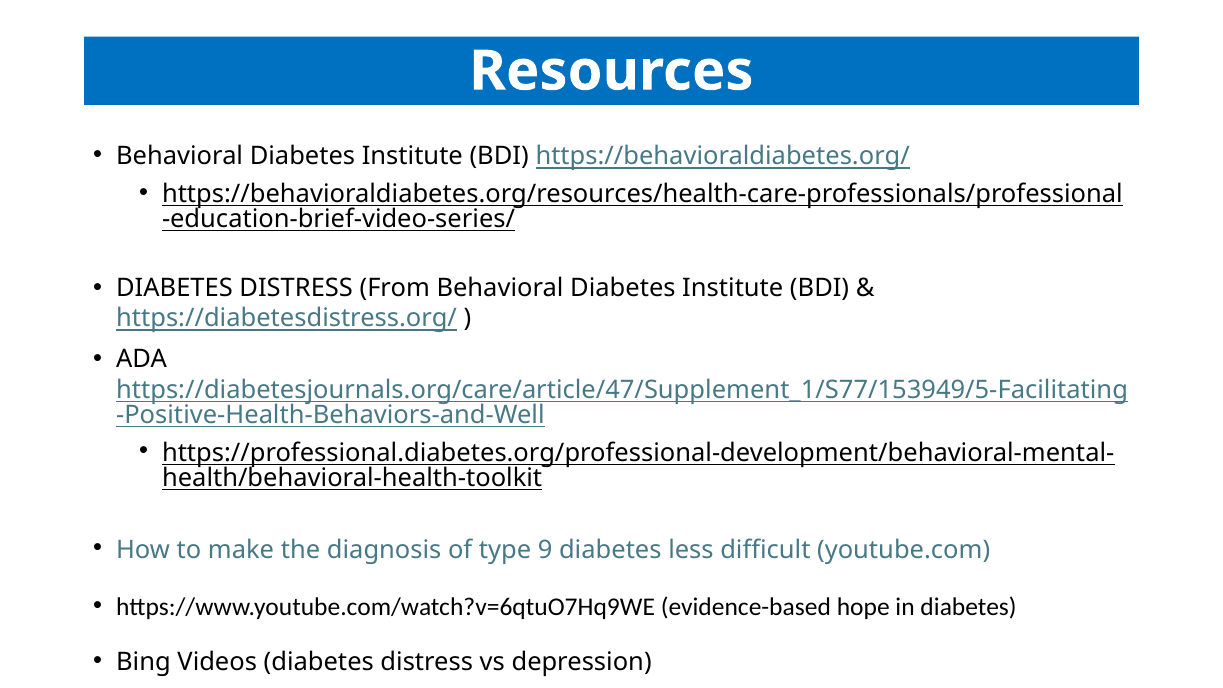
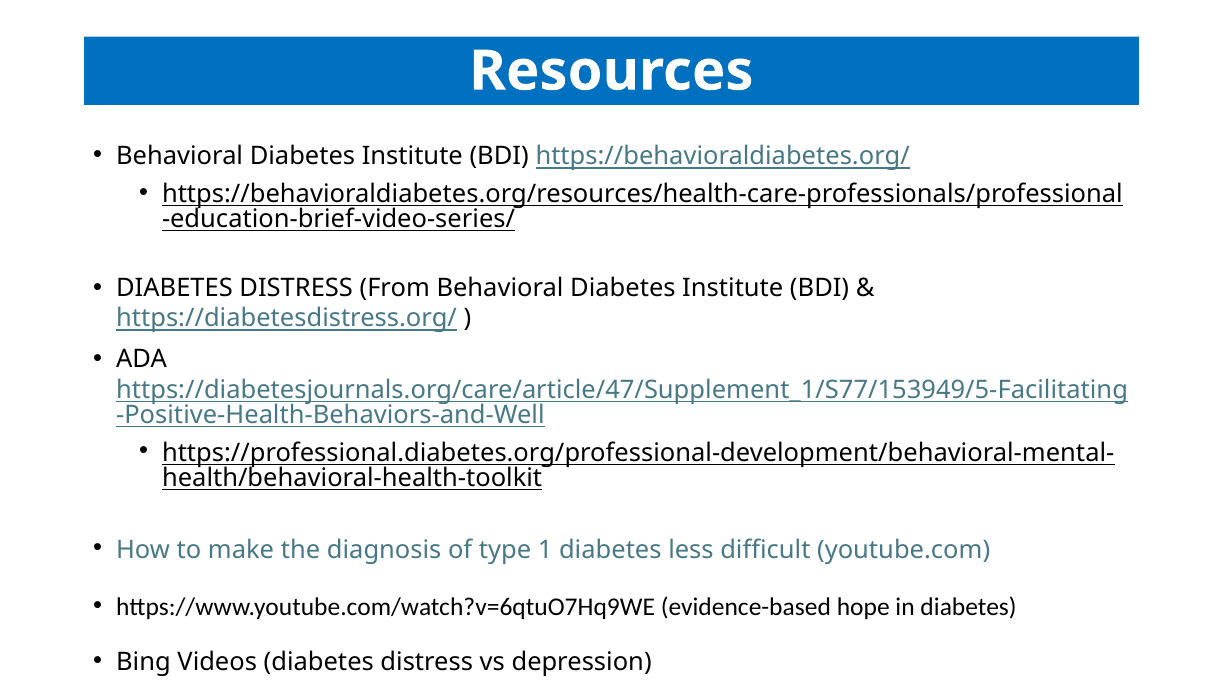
9: 9 -> 1
